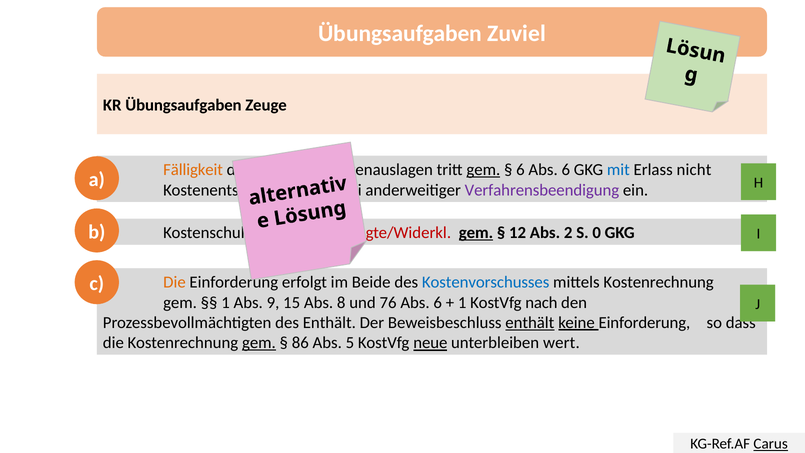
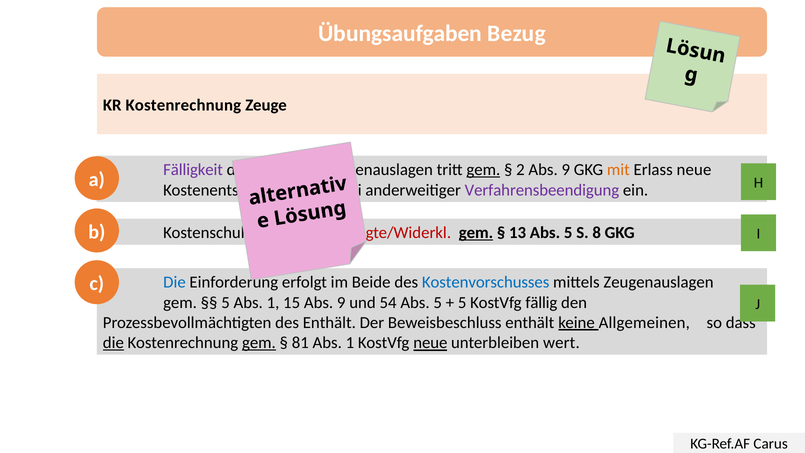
Zuviel: Zuviel -> Bezug
KR Übungsaufgaben: Übungsaufgaben -> Kostenrechnung
Fälligkeit colour: orange -> purple
6 at (520, 170): 6 -> 2
6 at (566, 170): 6 -> 9
mit colour: blue -> orange
Erlass nicht: nicht -> neue
12: 12 -> 13
2 at (568, 233): 2 -> 5
0: 0 -> 8
Die at (174, 282) colour: orange -> blue
mittels Kostenrechnung: Kostenrechnung -> Zeugenauslagen
1 at (226, 302): 1 -> 5
9 at (273, 302): 9 -> 1
15 Abs 8: 8 -> 9
76: 76 -> 54
6 at (438, 302): 6 -> 5
1 at (462, 302): 1 -> 5
nach: nach -> fällig
enthält at (530, 323) underline: present -> none
keine Einforderung: Einforderung -> Allgemeinen
die at (113, 343) underline: none -> present
86: 86 -> 81
5 at (350, 343): 5 -> 1
Carus underline: present -> none
